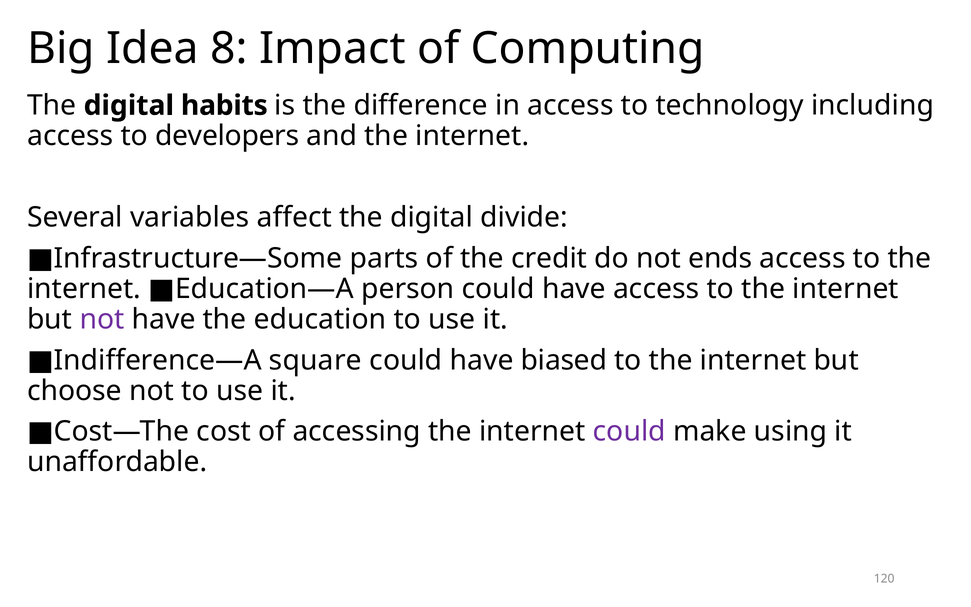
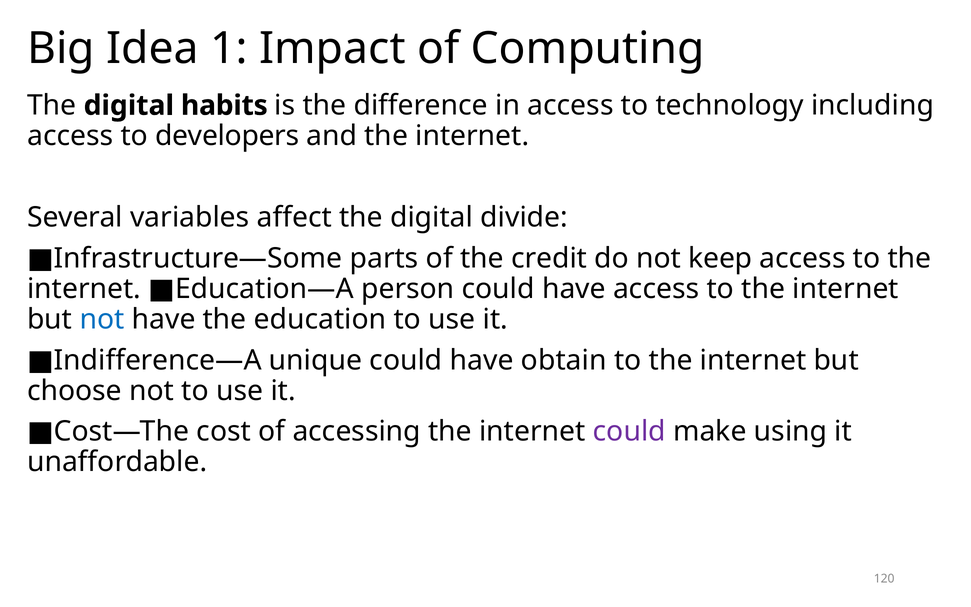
8: 8 -> 1
ends: ends -> keep
not at (102, 319) colour: purple -> blue
square: square -> unique
biased: biased -> obtain
